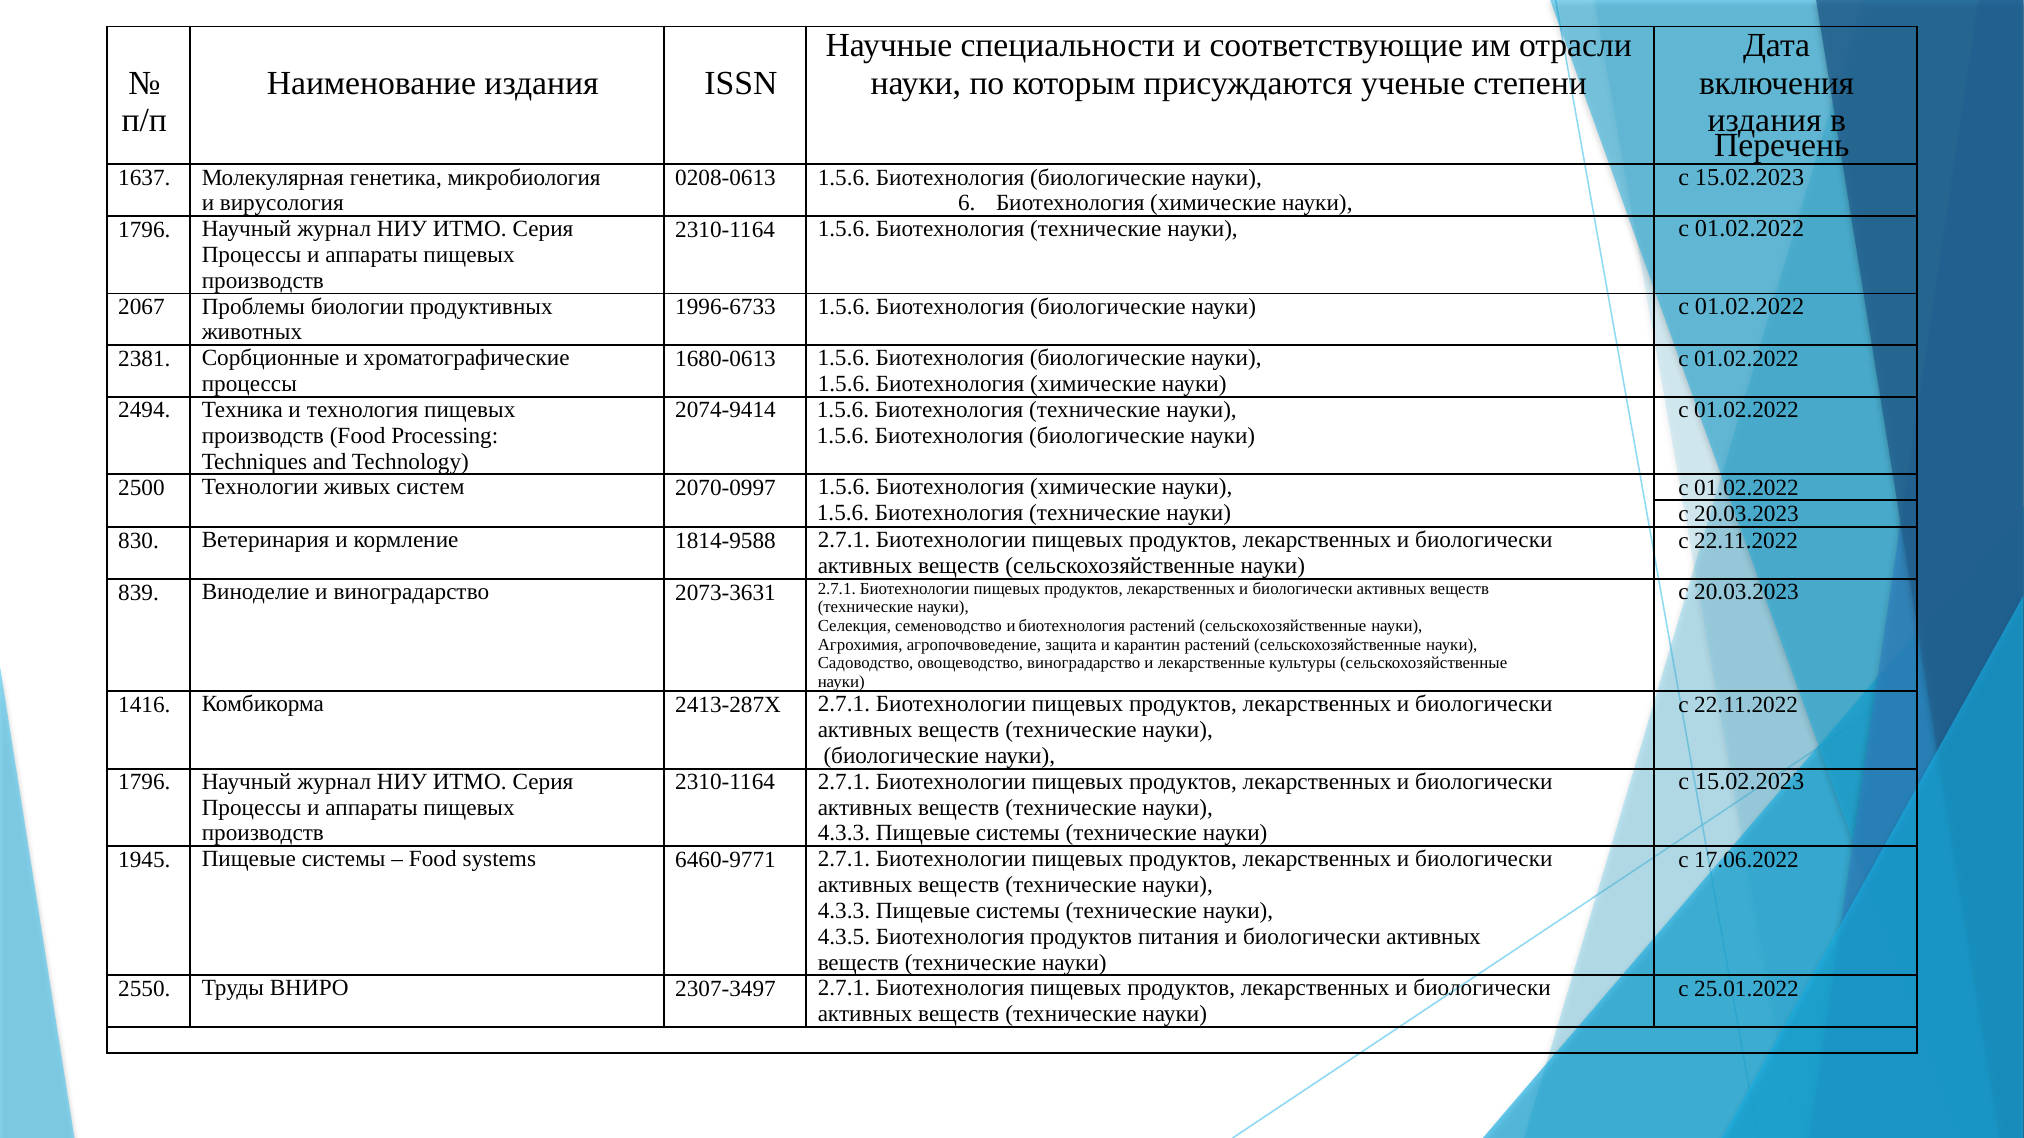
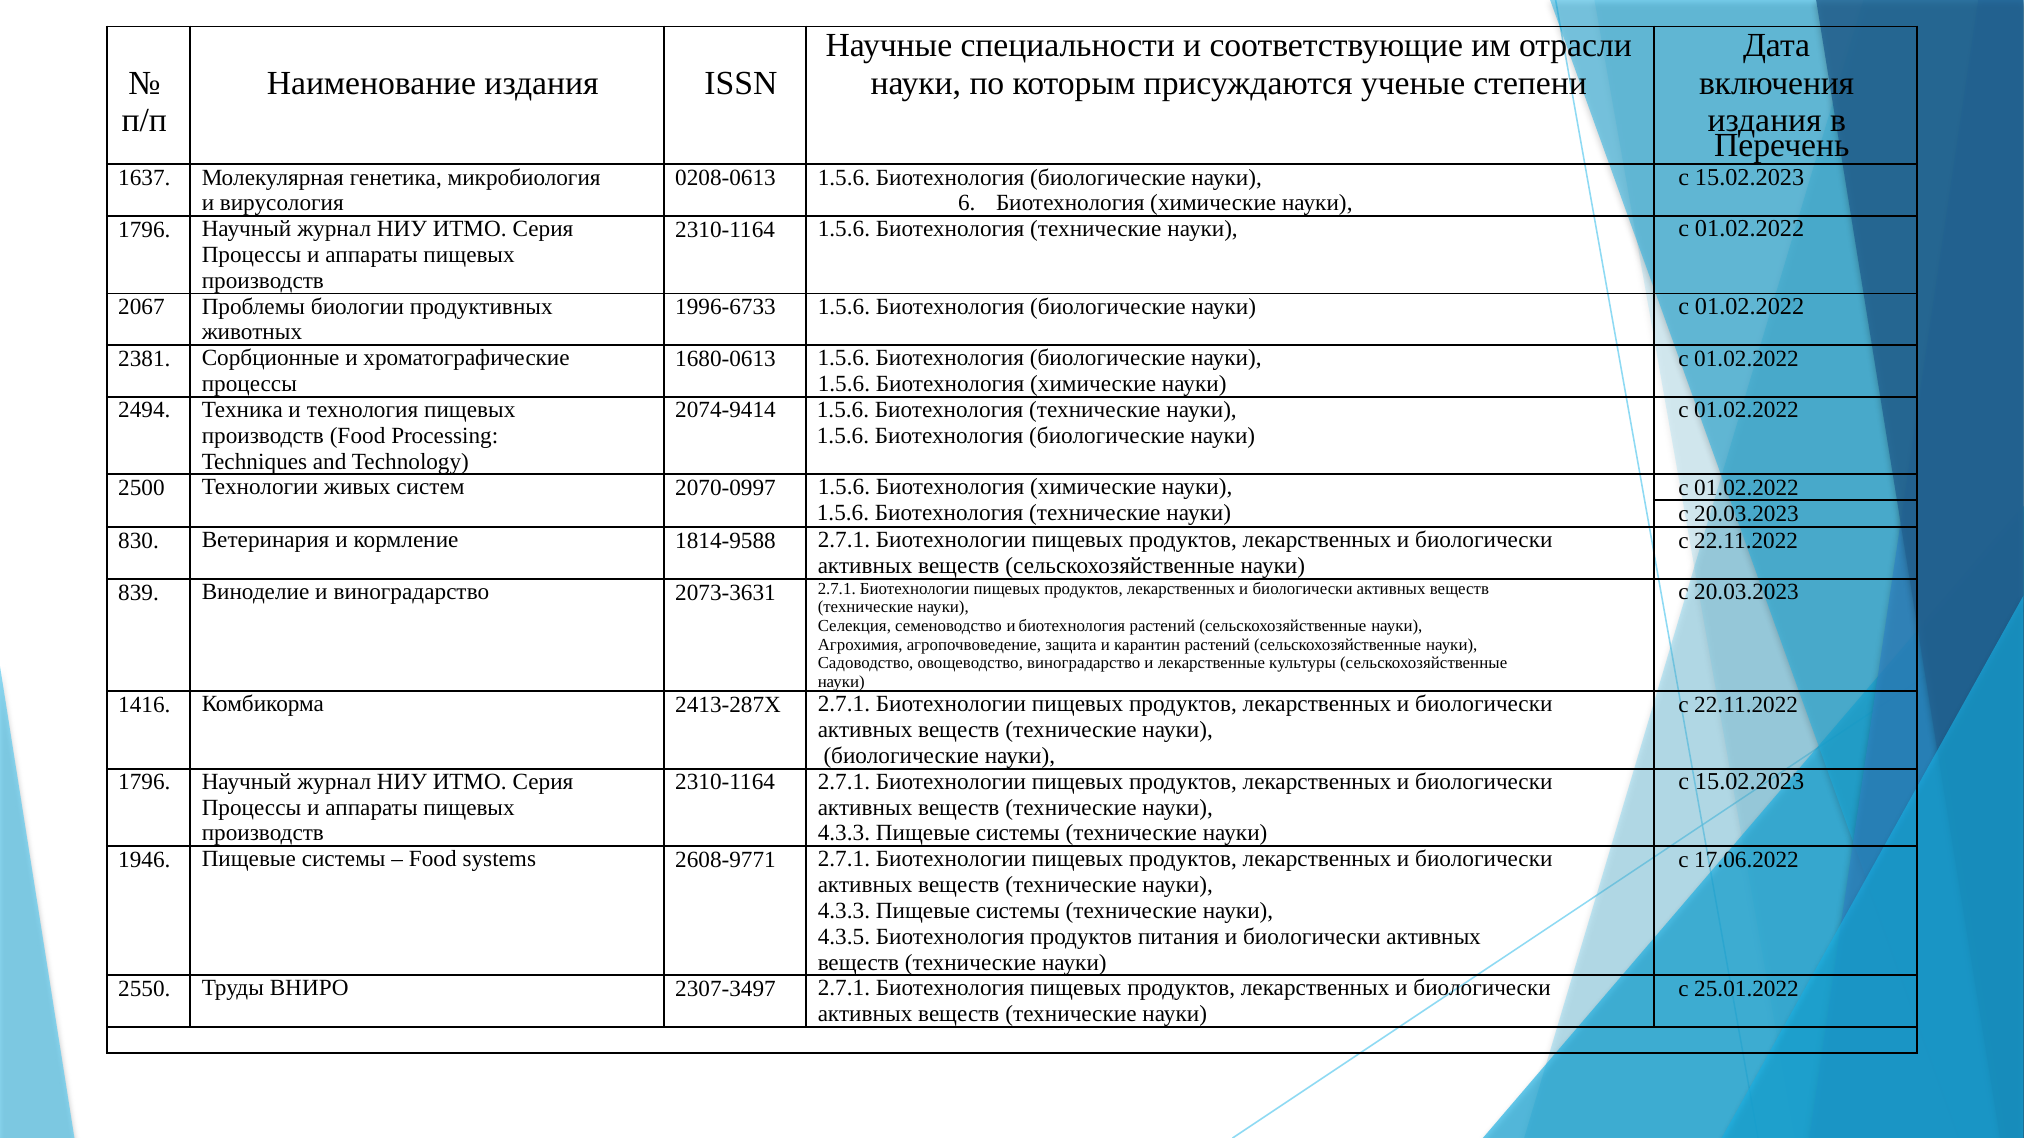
1945: 1945 -> 1946
6460-9771: 6460-9771 -> 2608-9771
